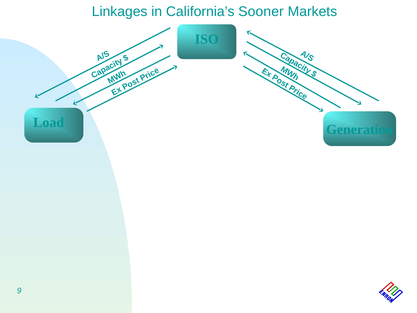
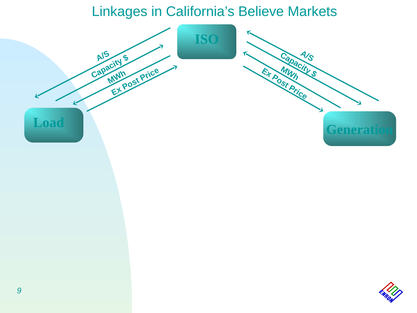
Sooner: Sooner -> Believe
